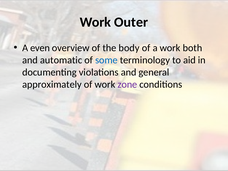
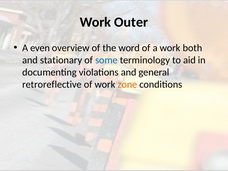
body: body -> word
automatic: automatic -> stationary
approximately: approximately -> retroreflective
zone colour: purple -> orange
